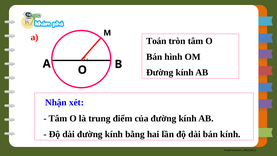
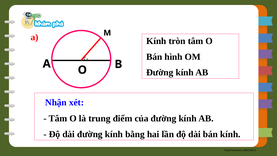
Toán at (156, 41): Toán -> Kính
